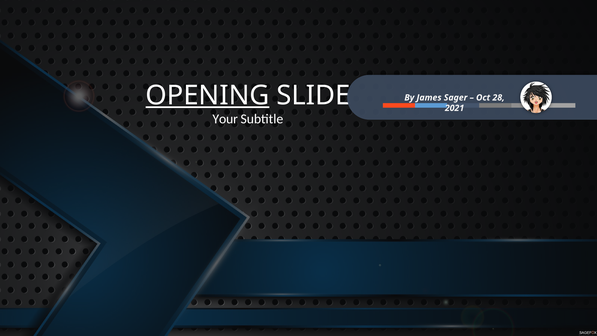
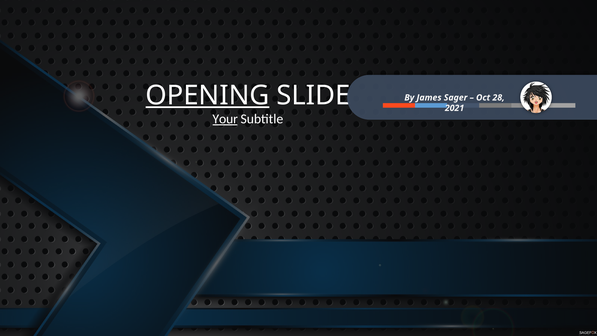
Your underline: none -> present
